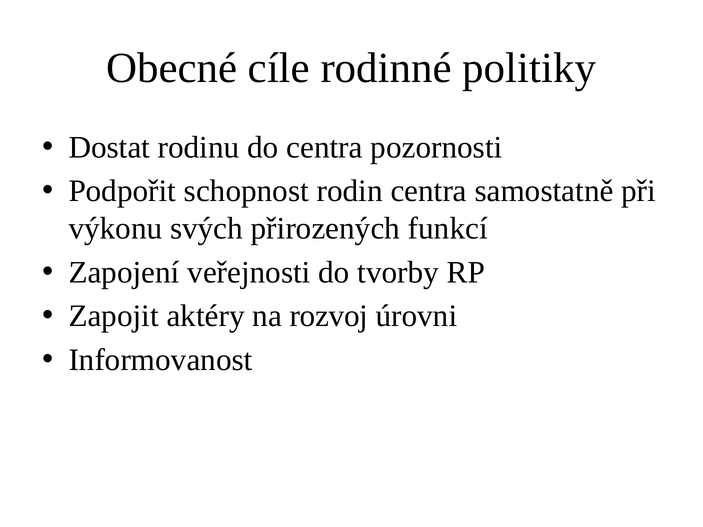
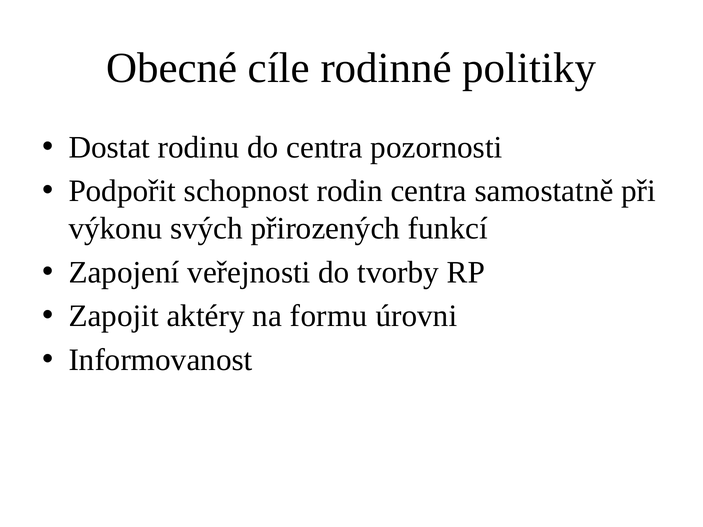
rozvoj: rozvoj -> formu
